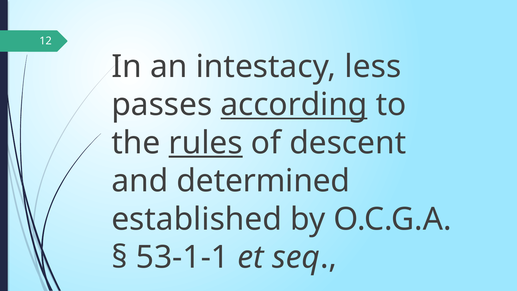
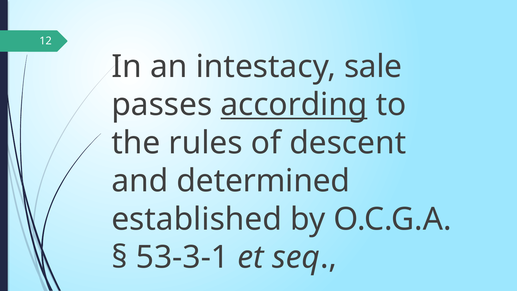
less: less -> sale
rules underline: present -> none
53-1-1: 53-1-1 -> 53-3-1
